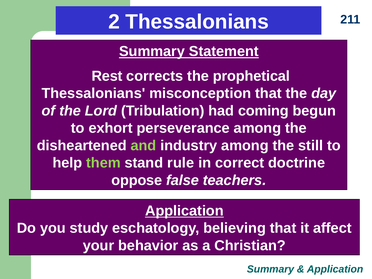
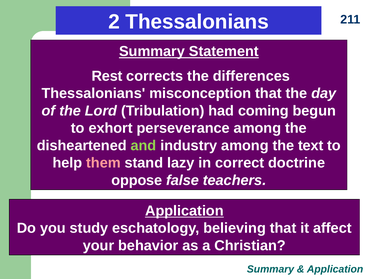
prophetical: prophetical -> differences
still: still -> text
them colour: light green -> pink
rule: rule -> lazy
